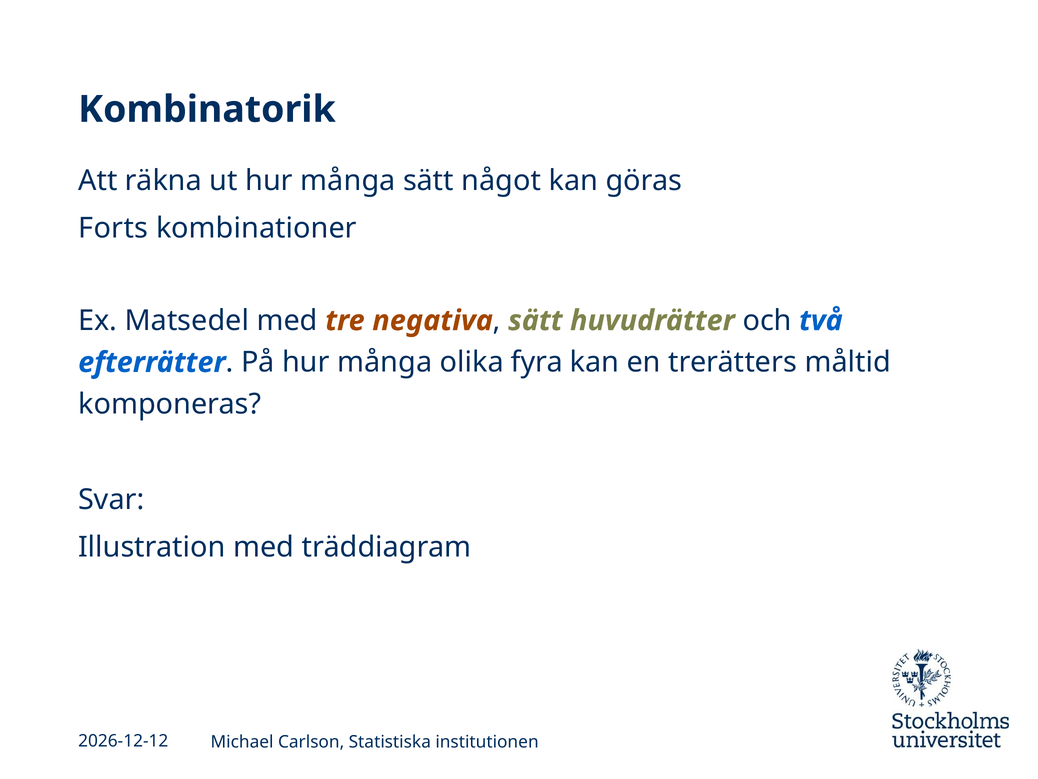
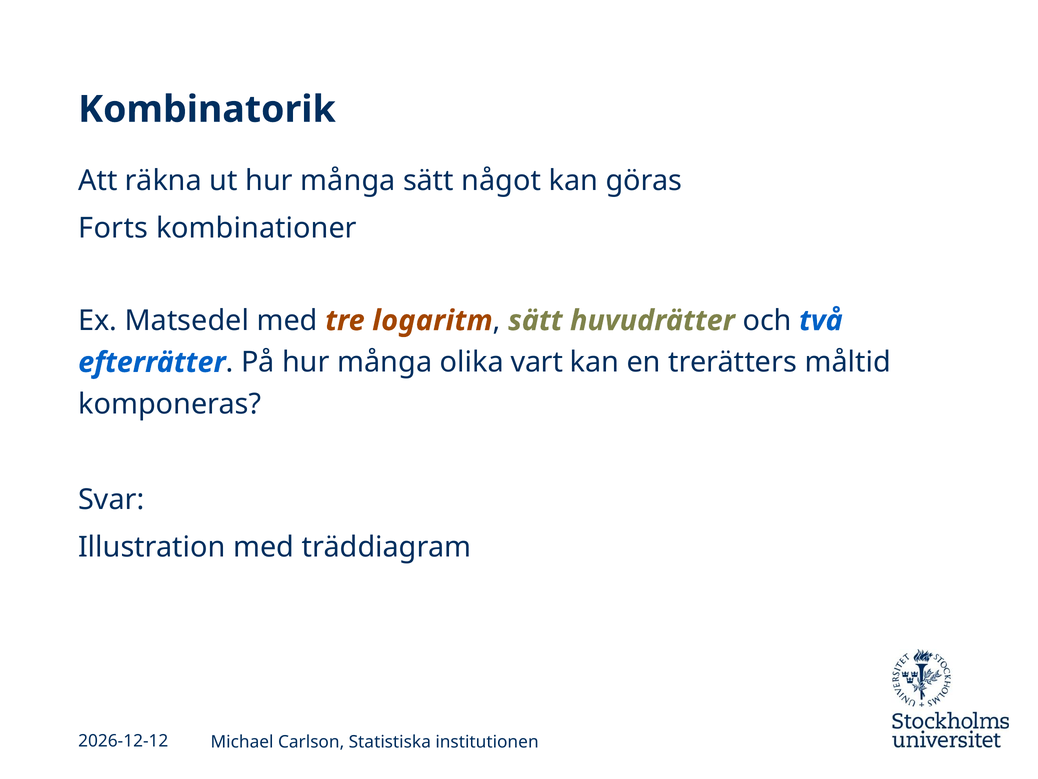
negativa: negativa -> logaritm
fyra: fyra -> vart
